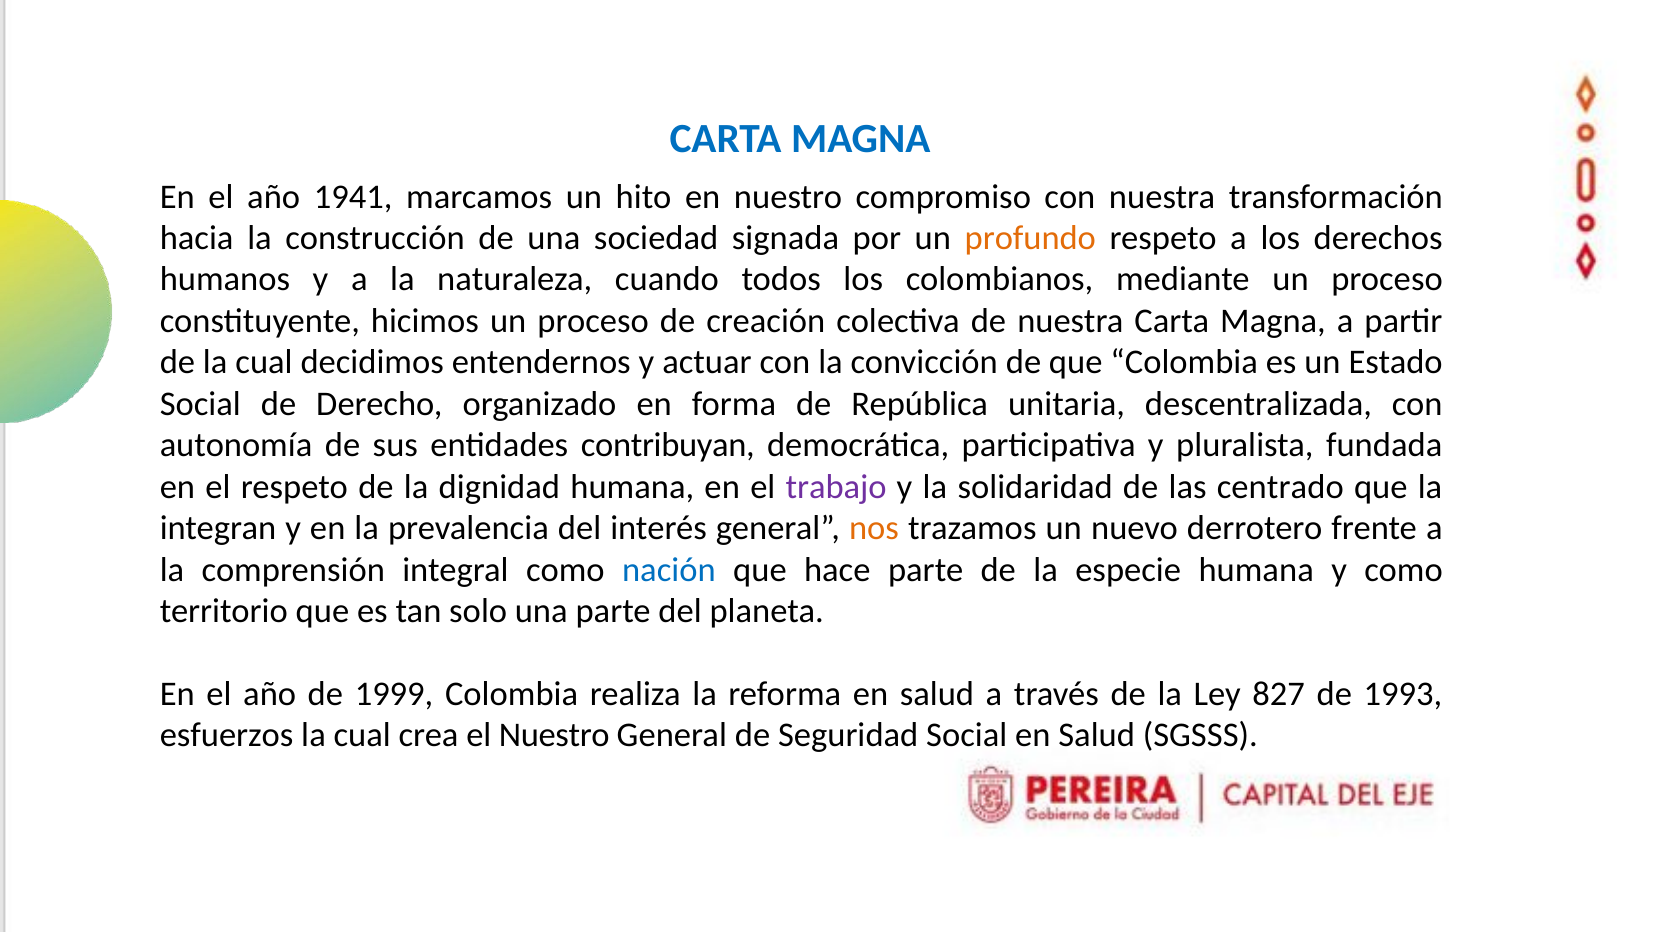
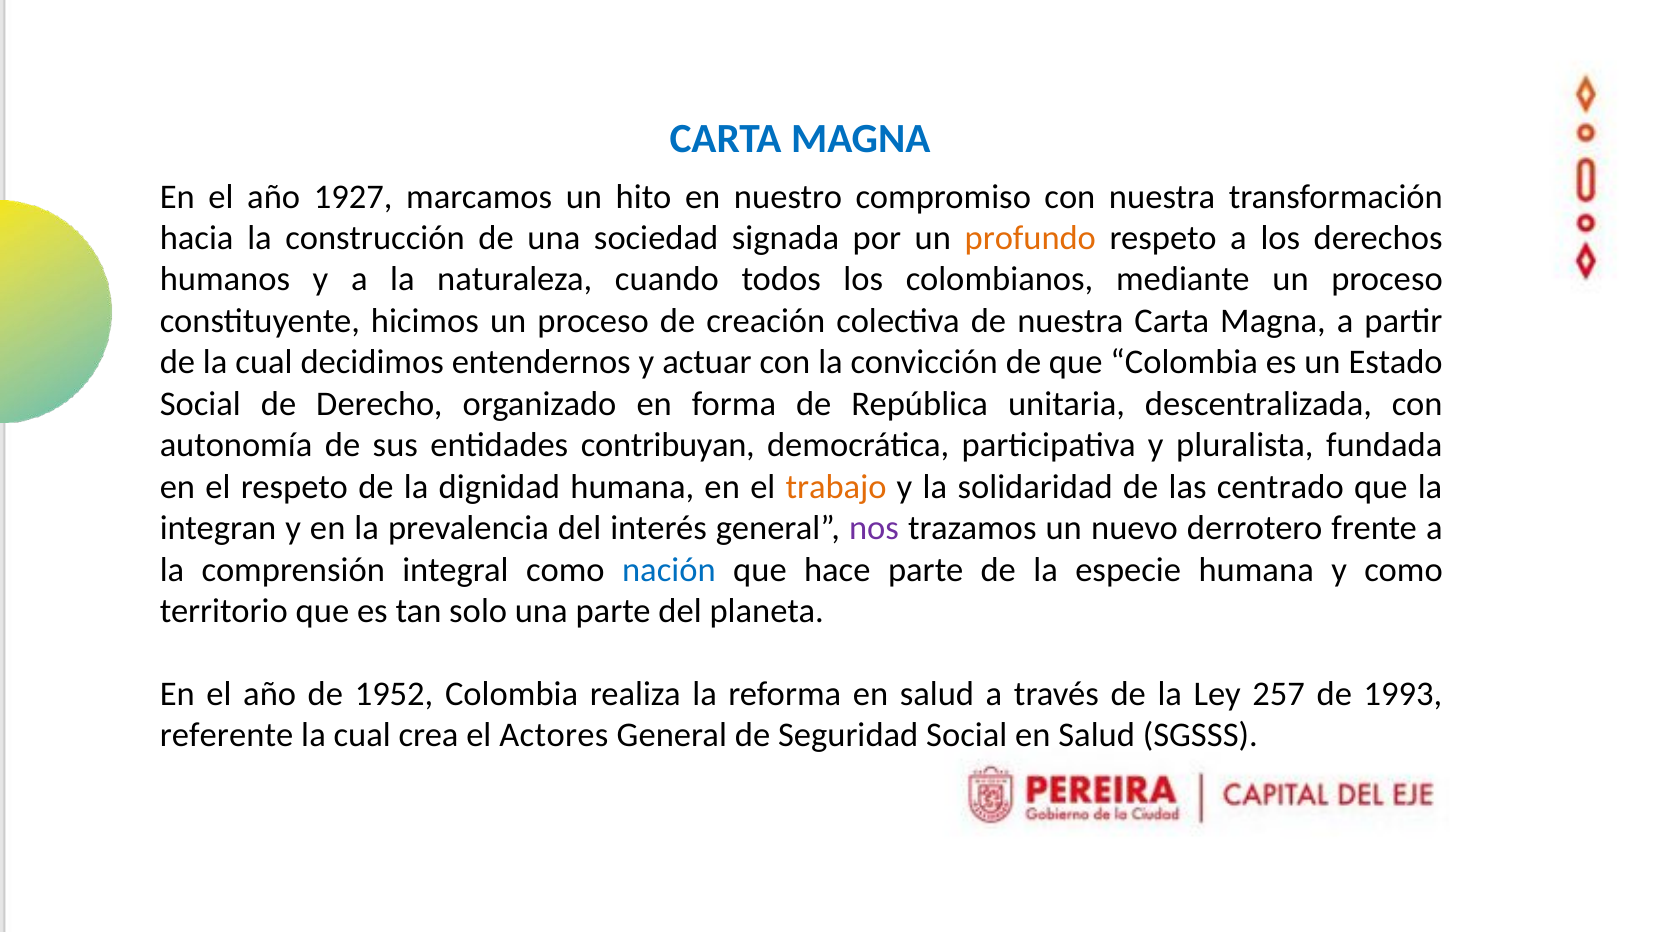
1941: 1941 -> 1927
trabajo colour: purple -> orange
nos colour: orange -> purple
1999: 1999 -> 1952
827: 827 -> 257
esfuerzos: esfuerzos -> referente
el Nuestro: Nuestro -> Actores
